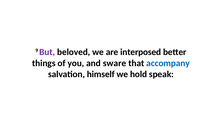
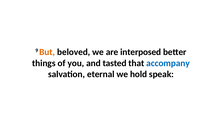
But colour: purple -> orange
sware: sware -> tasted
himself: himself -> eternal
